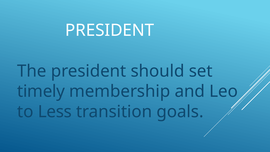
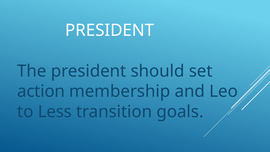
timely: timely -> action
